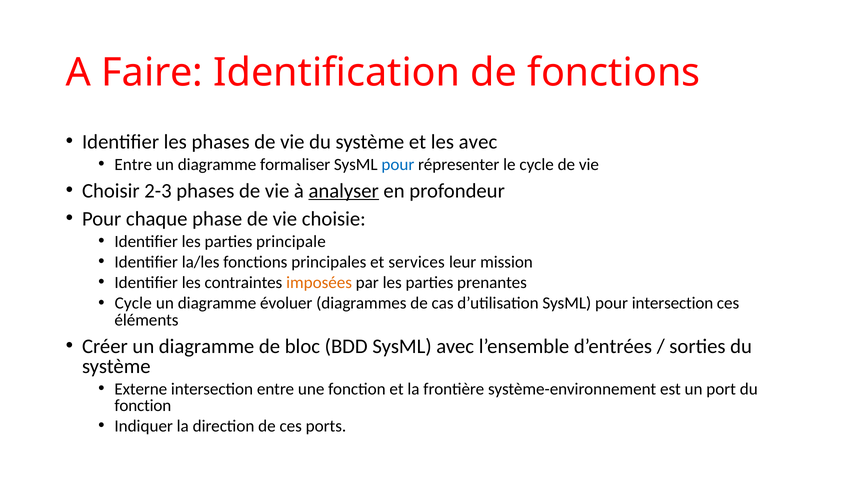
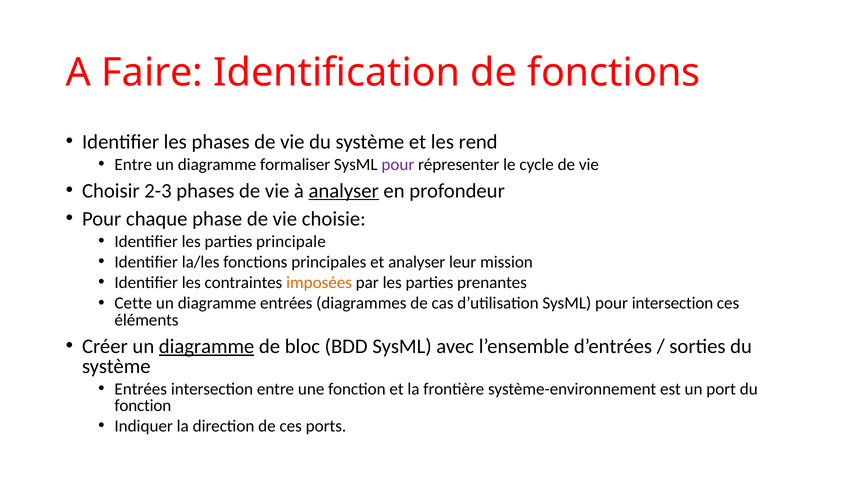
les avec: avec -> rend
pour at (398, 164) colour: blue -> purple
et services: services -> analyser
Cycle at (133, 303): Cycle -> Cette
diagramme évoluer: évoluer -> entrées
diagramme at (207, 346) underline: none -> present
Externe at (141, 389): Externe -> Entrées
